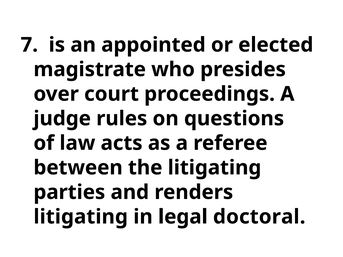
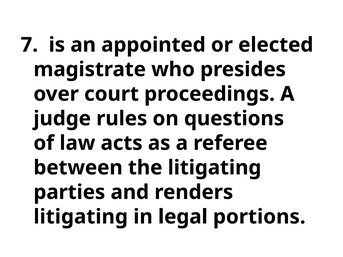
doctoral: doctoral -> portions
